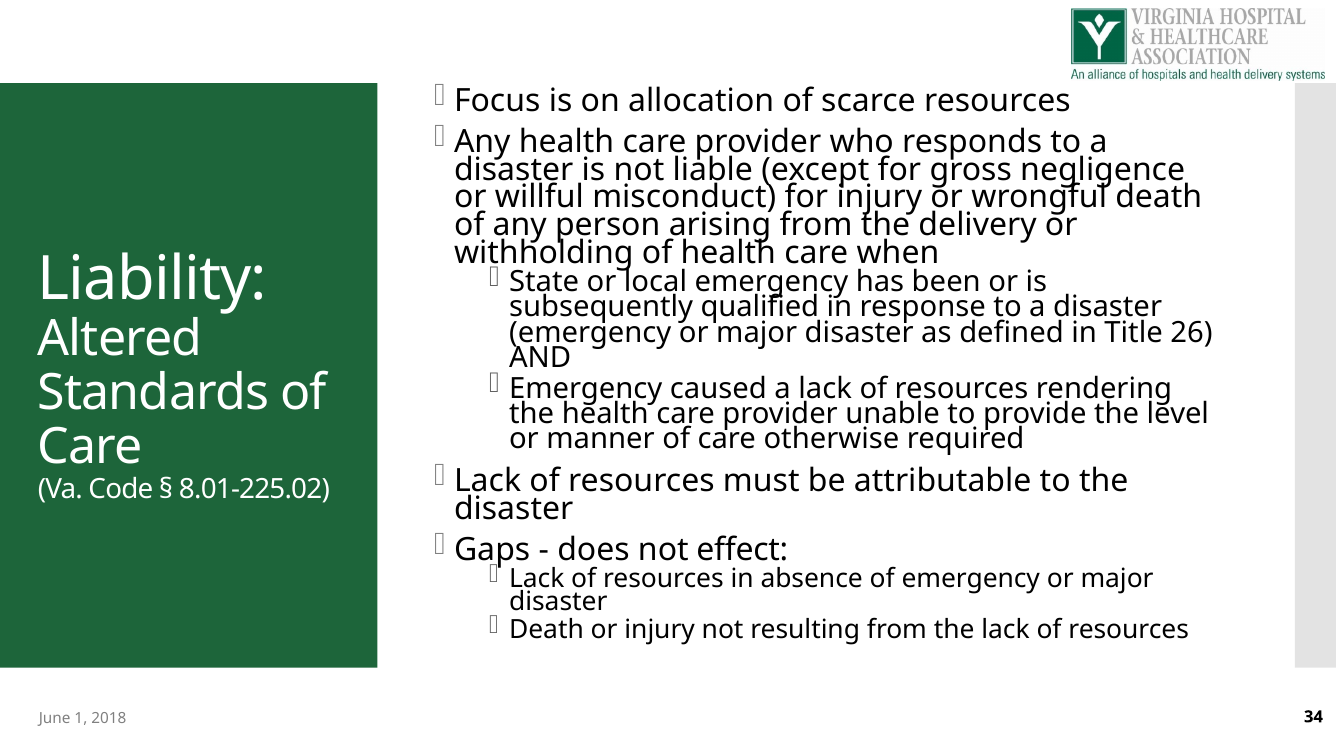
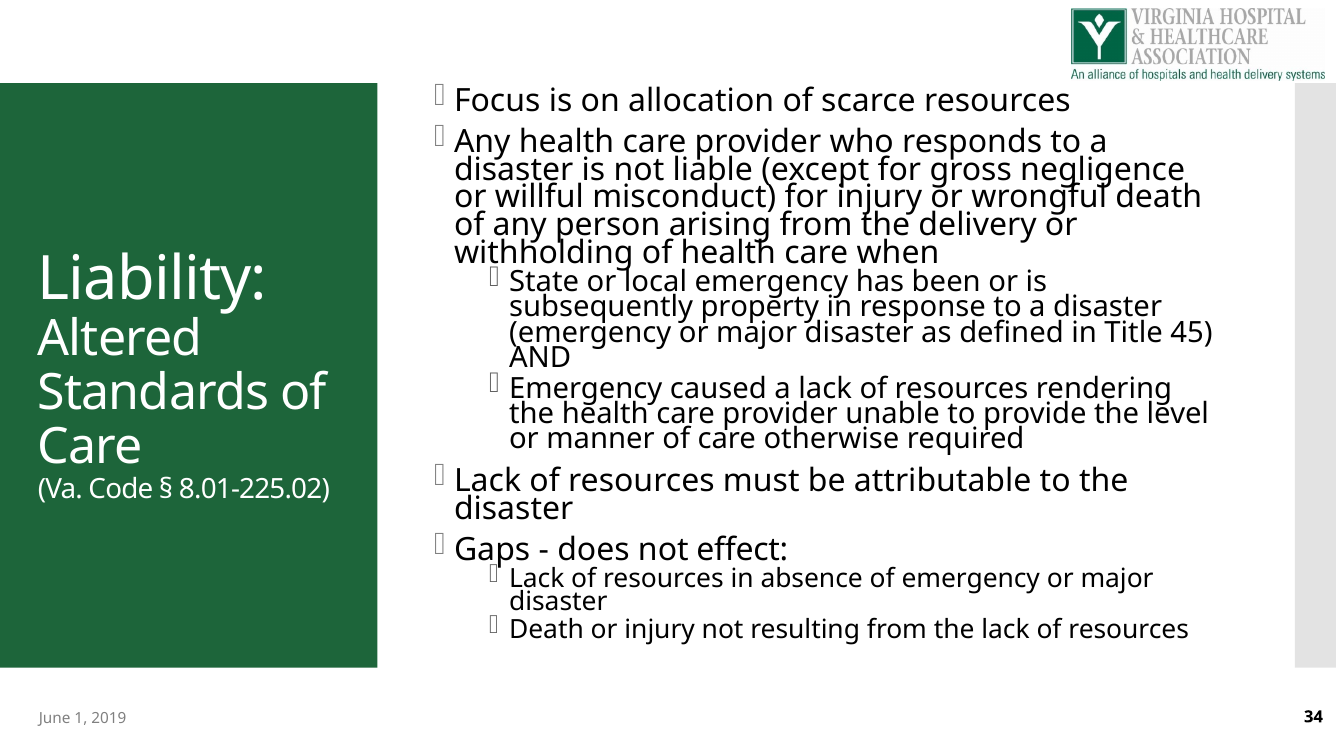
qualified: qualified -> property
26: 26 -> 45
2018: 2018 -> 2019
